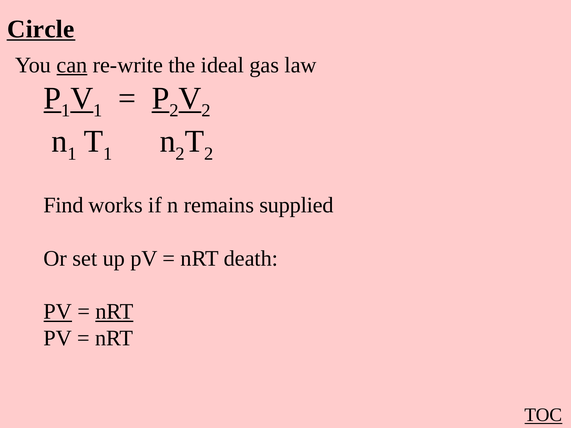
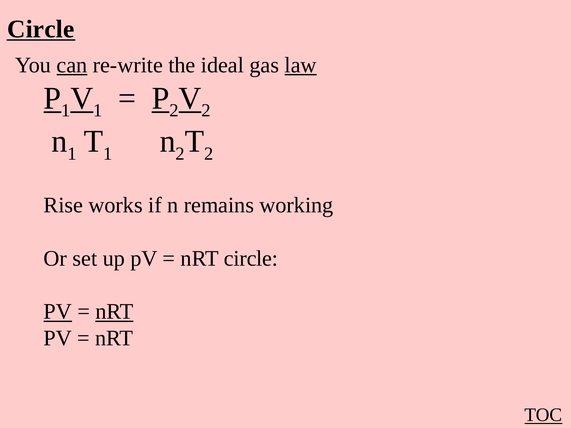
law underline: none -> present
Find: Find -> Rise
supplied: supplied -> working
nRT death: death -> circle
